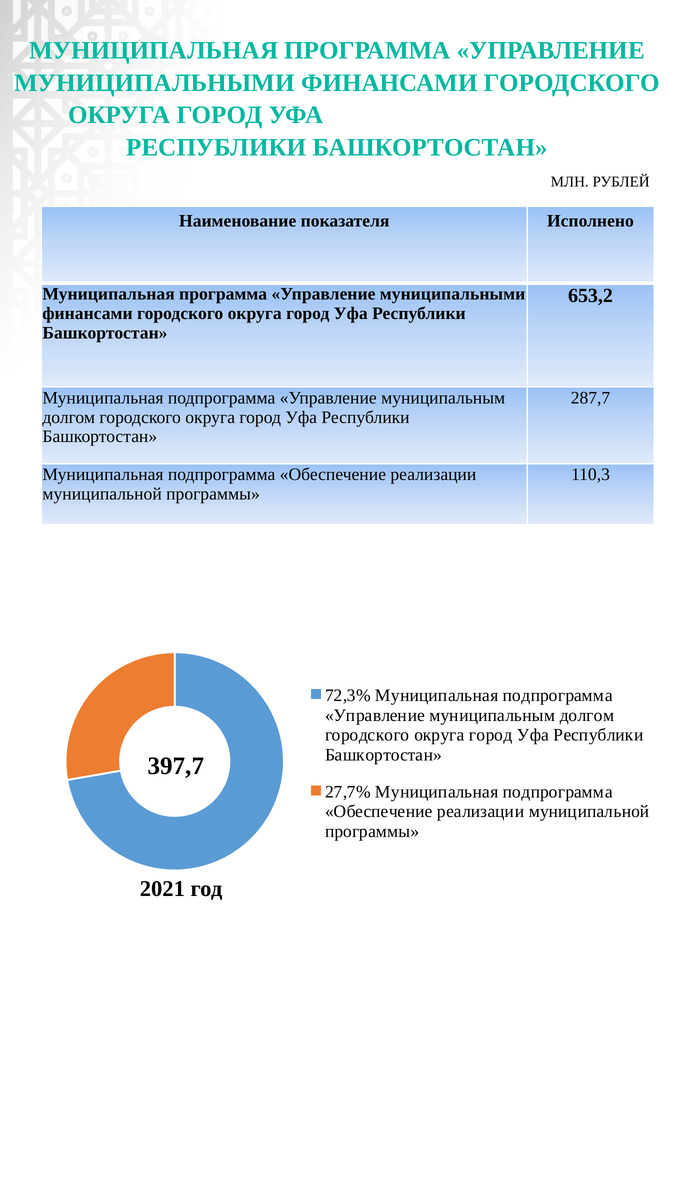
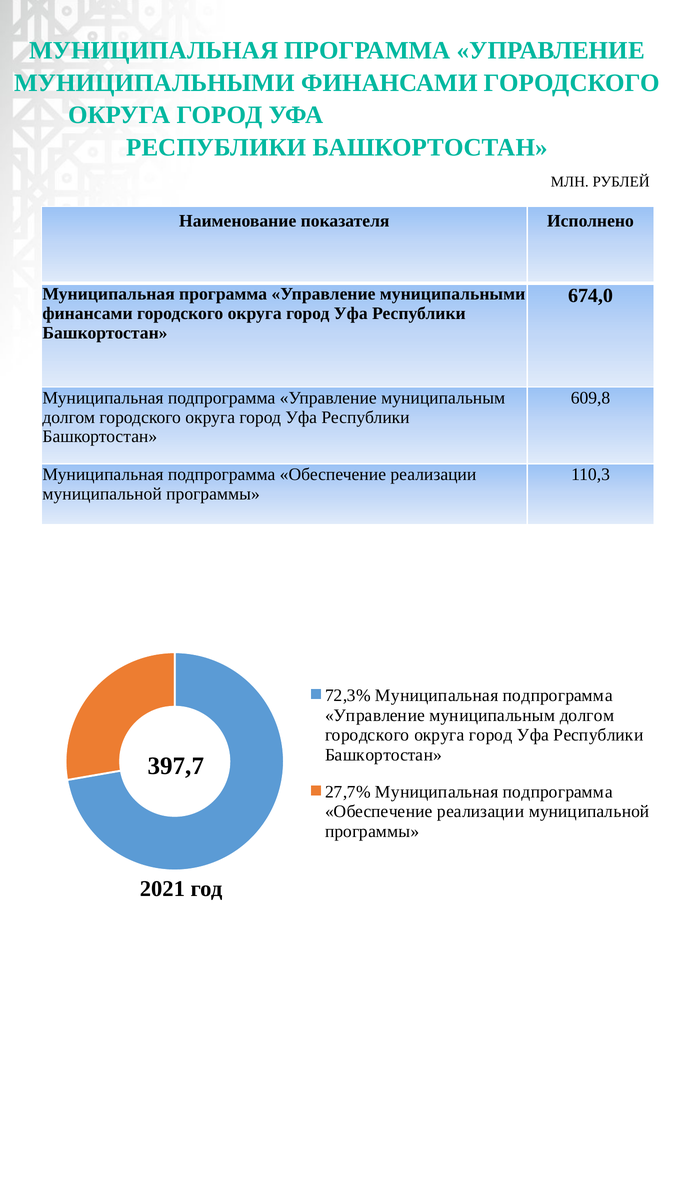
653,2: 653,2 -> 674,0
287,7: 287,7 -> 609,8
